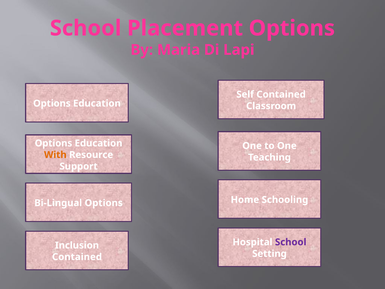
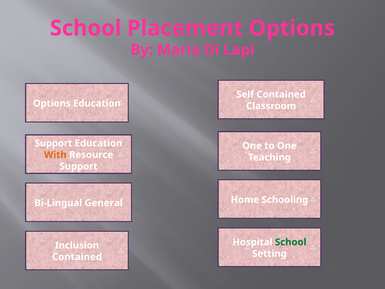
Options at (53, 143): Options -> Support
Bi-Lingual Options: Options -> General
School at (291, 242) colour: purple -> green
